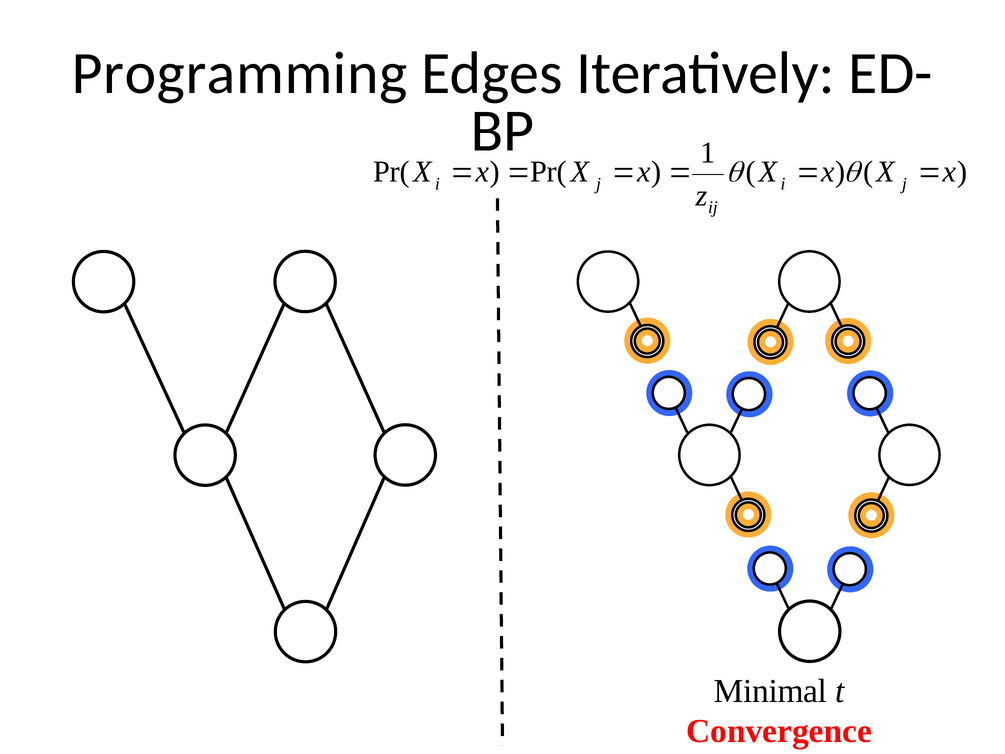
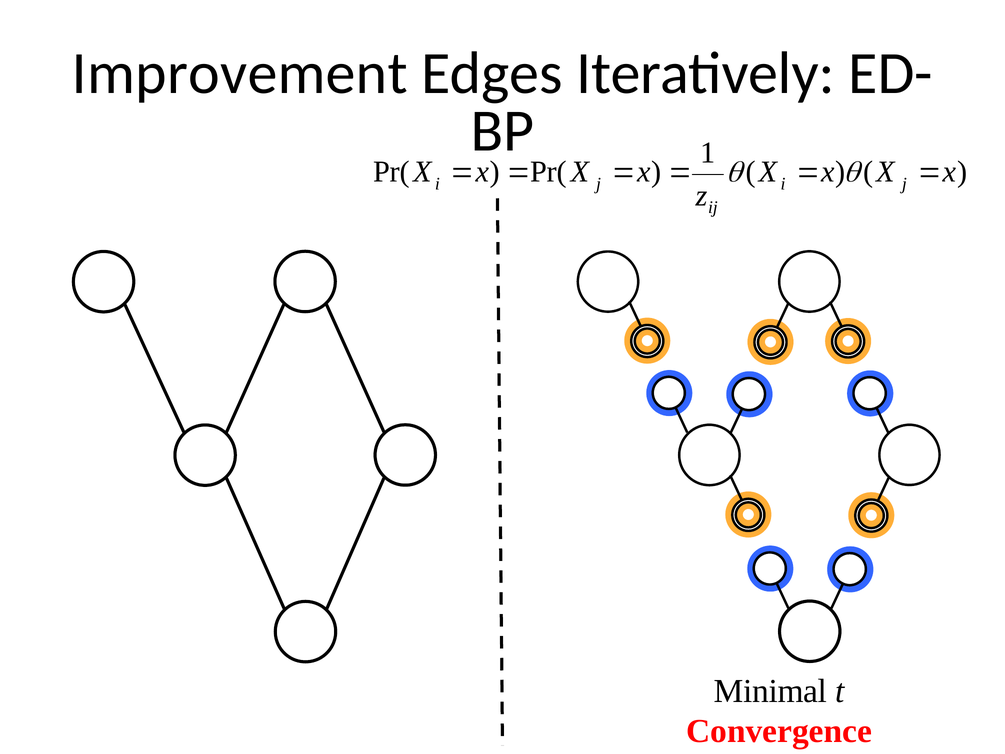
Programming: Programming -> Improvement
